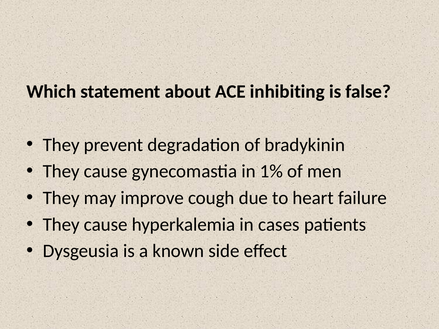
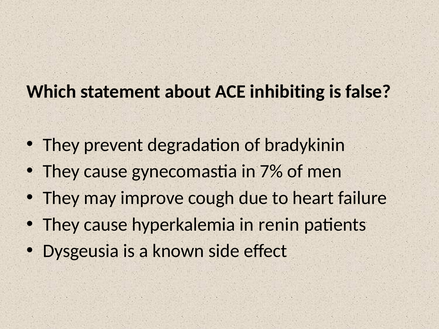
1%: 1% -> 7%
cases: cases -> renin
